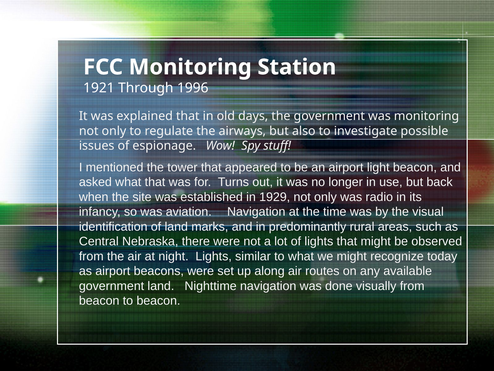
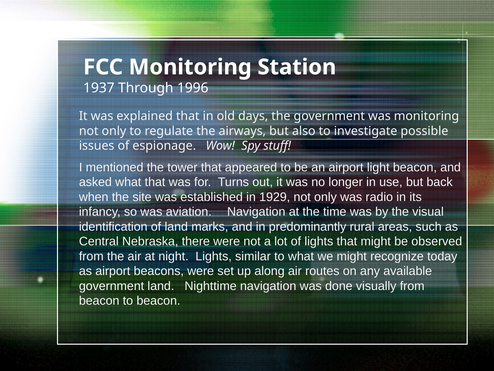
1921: 1921 -> 1937
